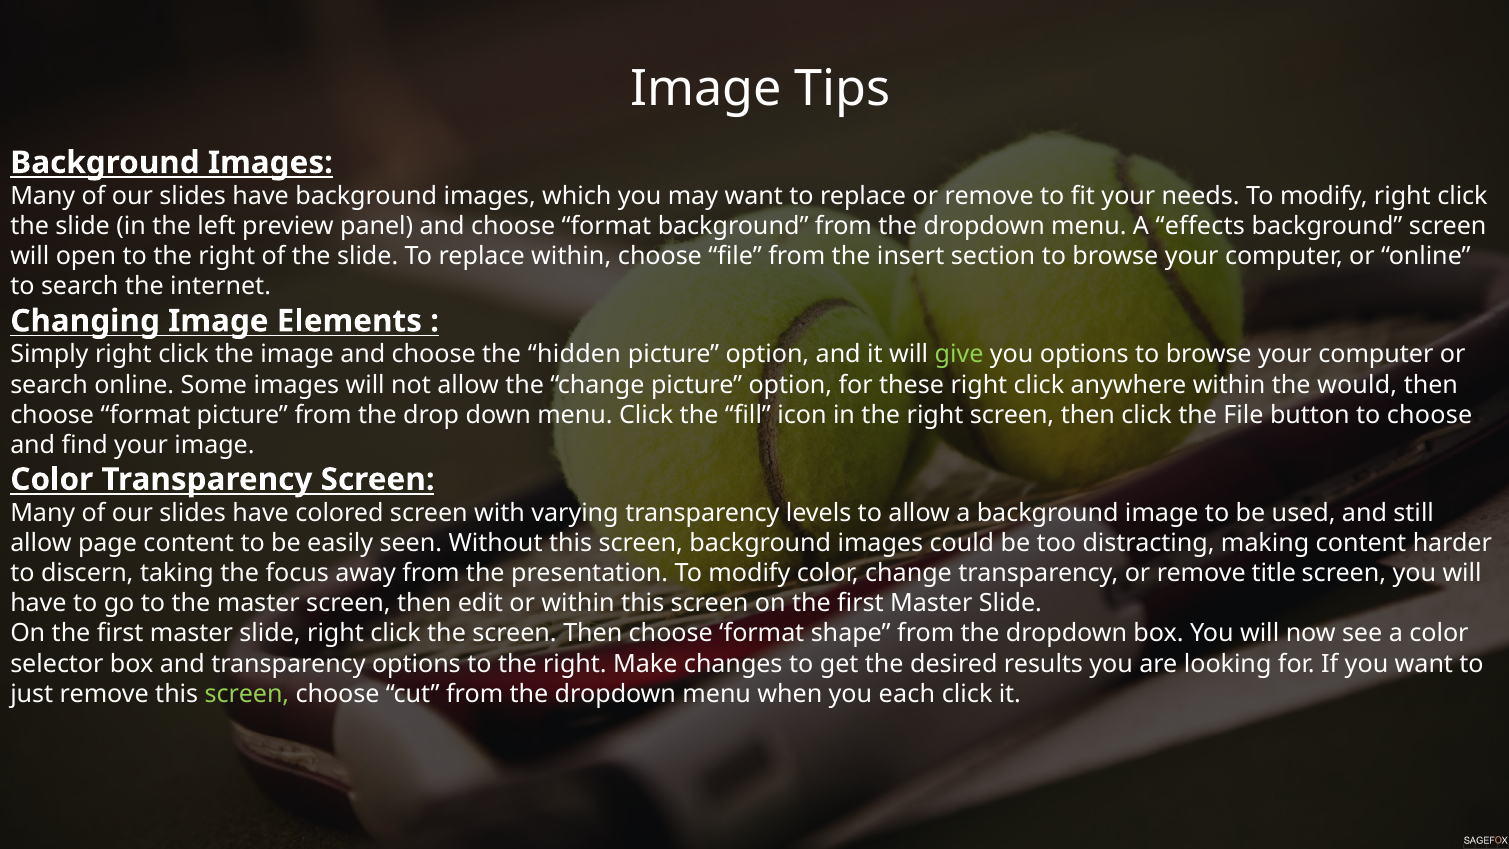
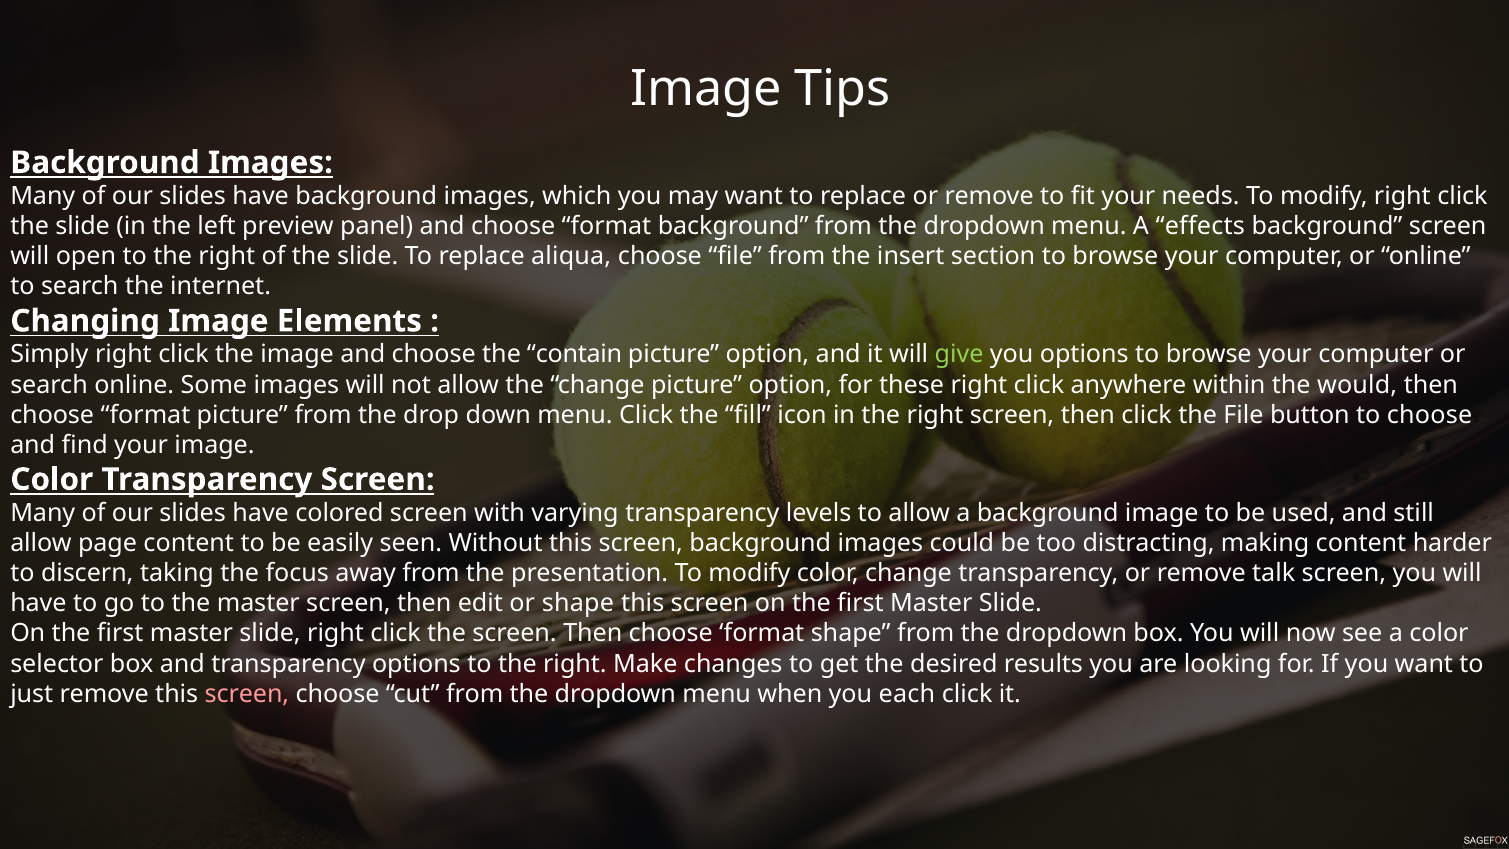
replace within: within -> aliqua
hidden: hidden -> contain
title: title -> talk
or within: within -> shape
screen at (247, 694) colour: light green -> pink
